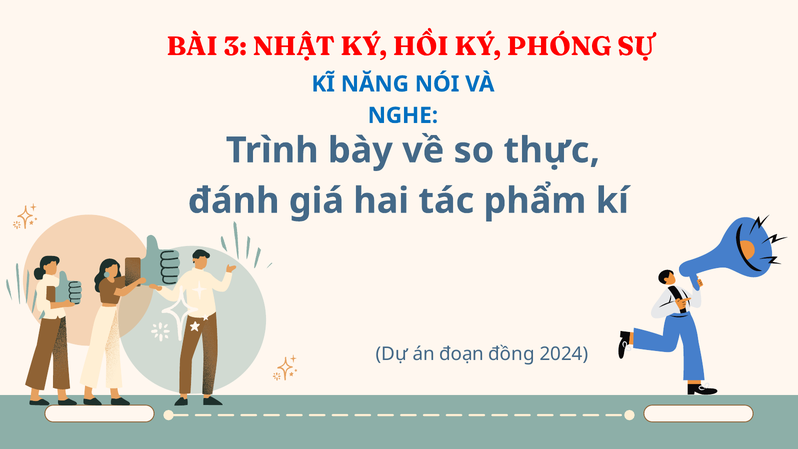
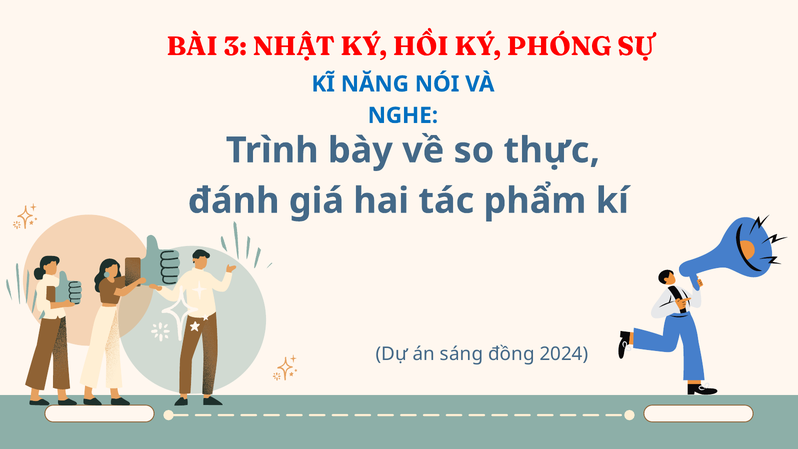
đoạn: đoạn -> sáng
